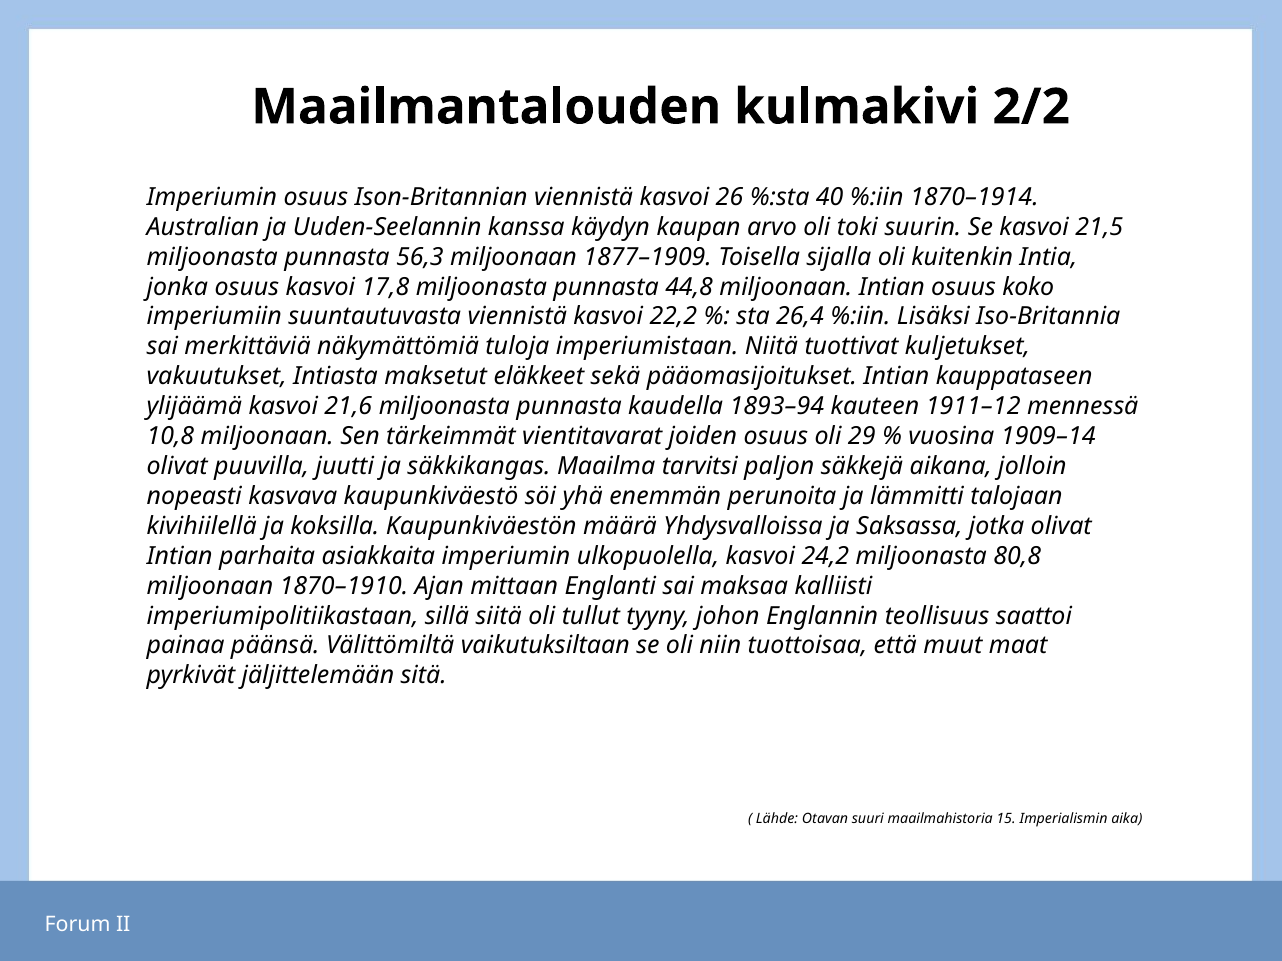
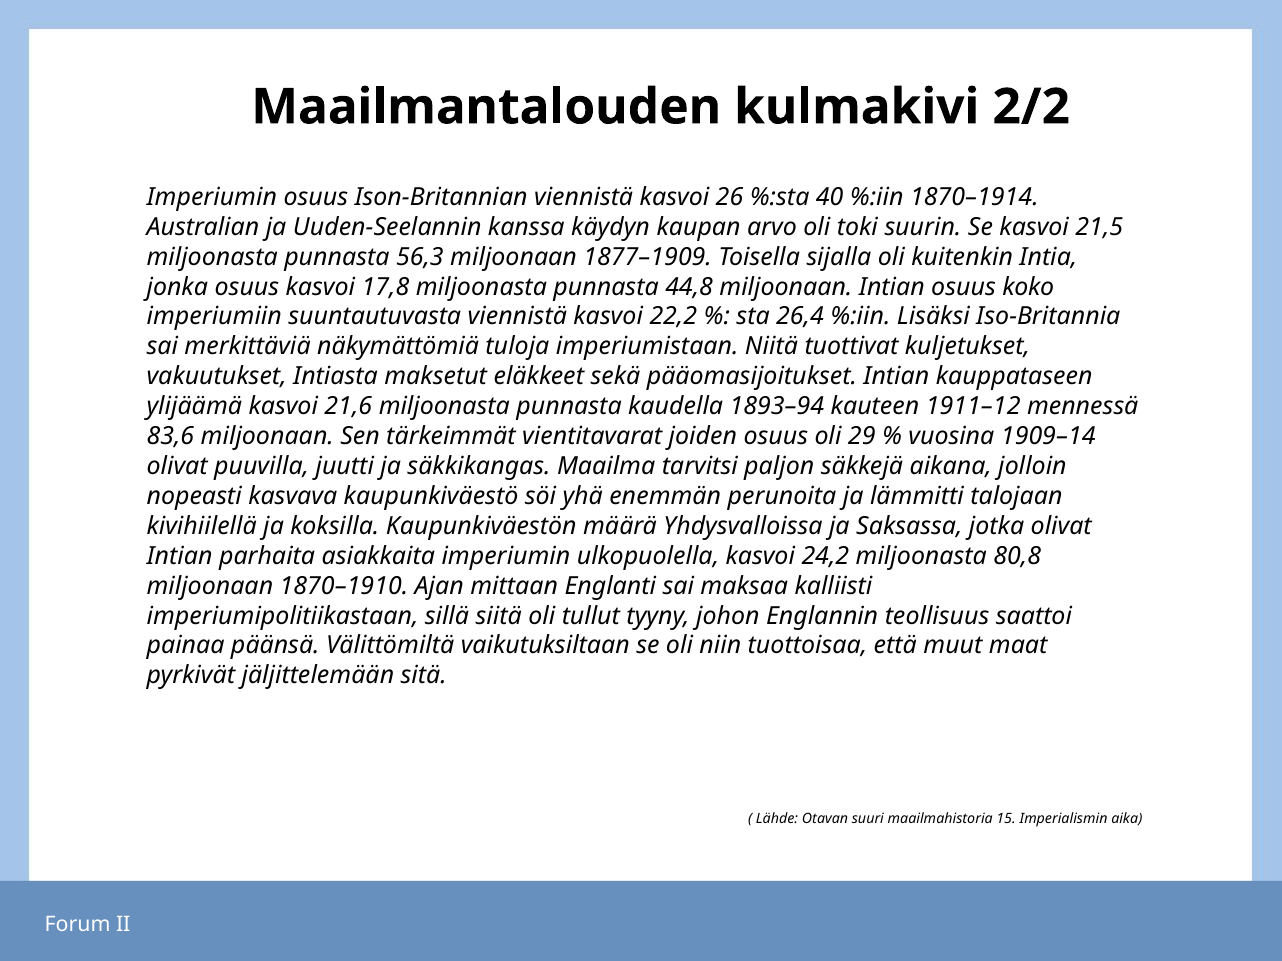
10,8: 10,8 -> 83,6
